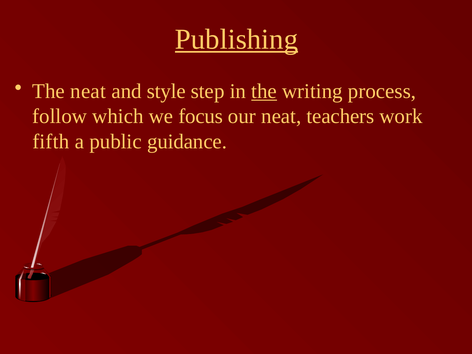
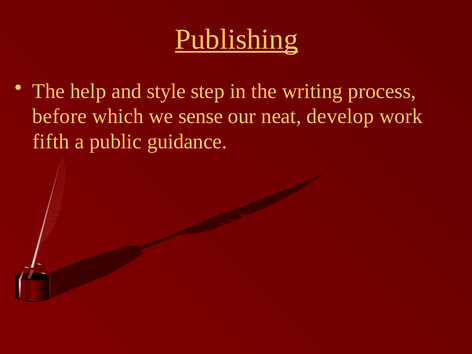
The neat: neat -> help
the at (264, 91) underline: present -> none
follow: follow -> before
focus: focus -> sense
teachers: teachers -> develop
